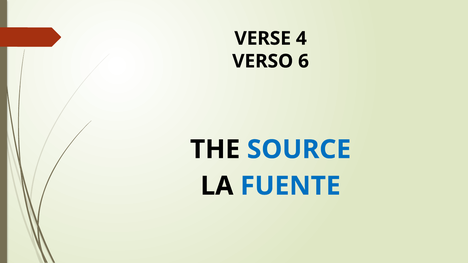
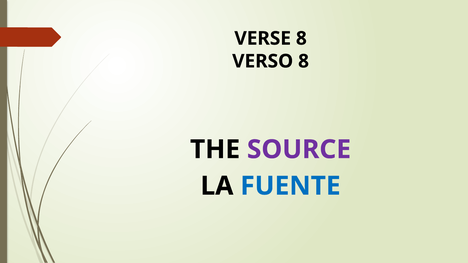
VERSE 4: 4 -> 8
VERSO 6: 6 -> 8
SOURCE colour: blue -> purple
